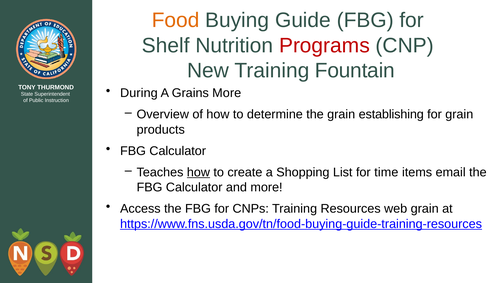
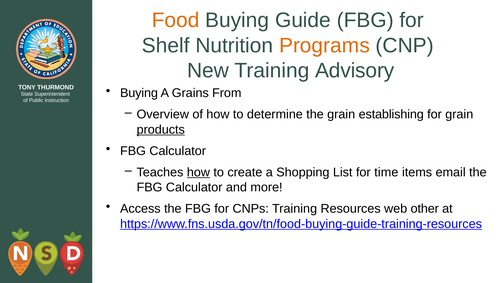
Programs colour: red -> orange
Fountain: Fountain -> Advisory
During at (139, 93): During -> Buying
Grains More: More -> From
products underline: none -> present
web grain: grain -> other
